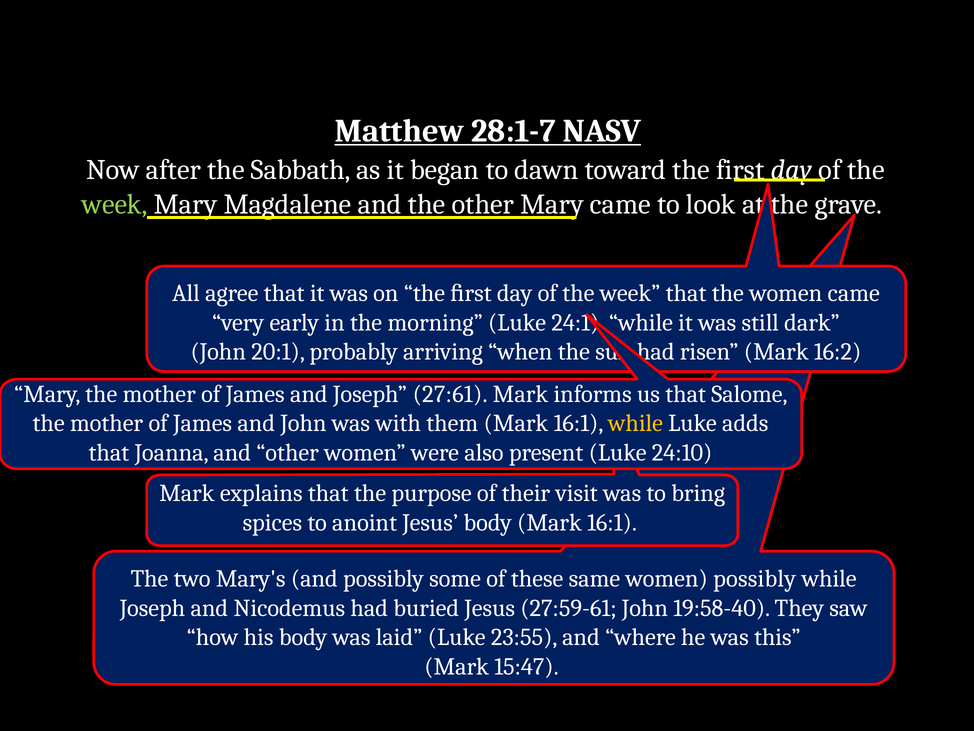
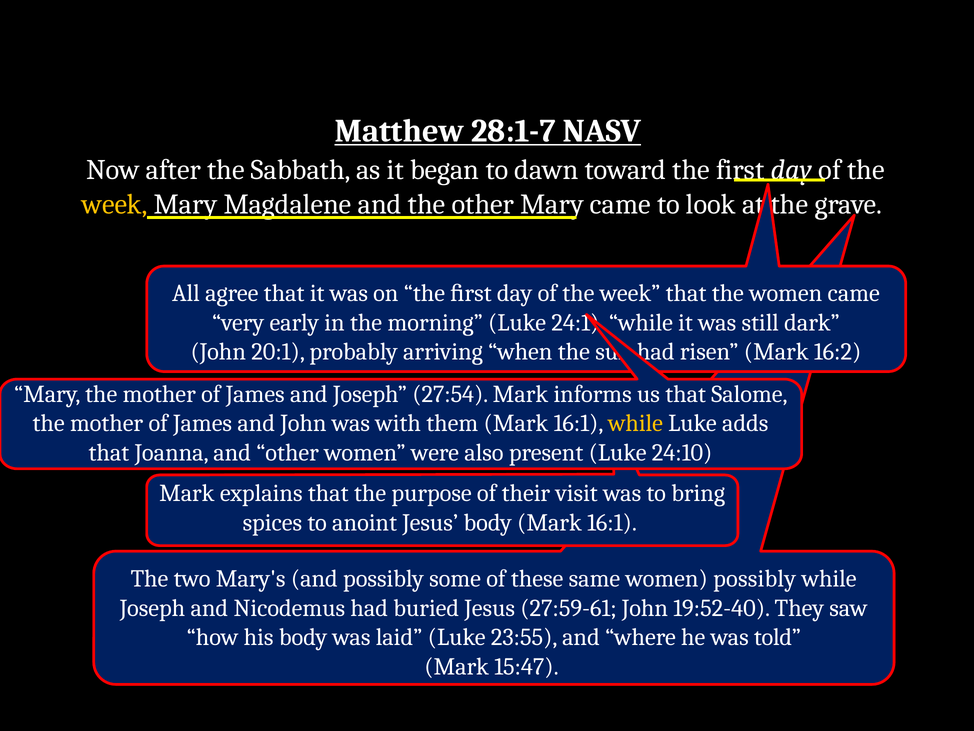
week at (115, 204) colour: light green -> yellow
27:61: 27:61 -> 27:54
19:58-40: 19:58-40 -> 19:52-40
this: this -> told
